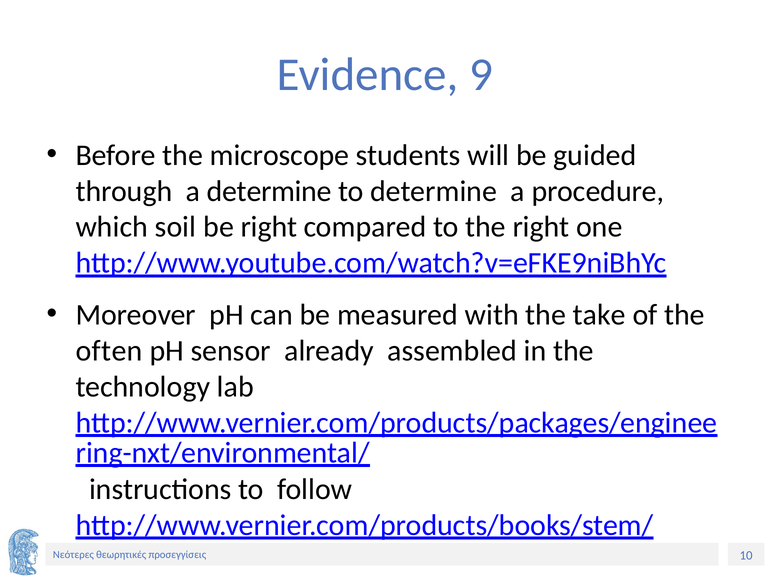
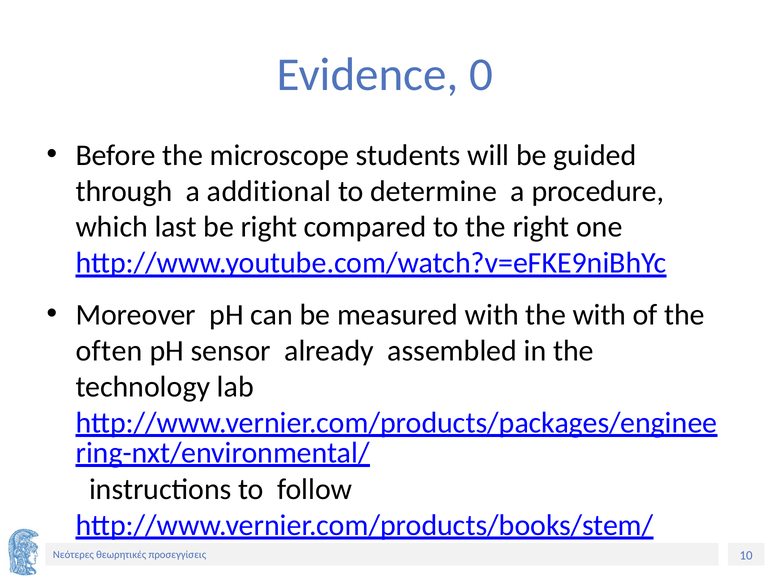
9: 9 -> 0
a determine: determine -> additional
soil: soil -> last
the take: take -> with
